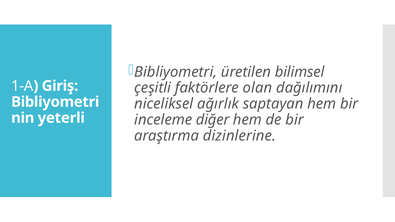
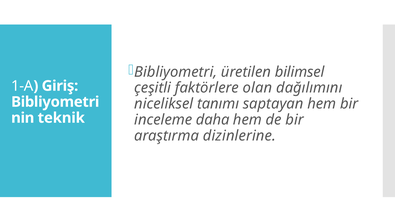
ağırlık: ağırlık -> tanımı
yeterli: yeterli -> teknik
diğer: diğer -> daha
